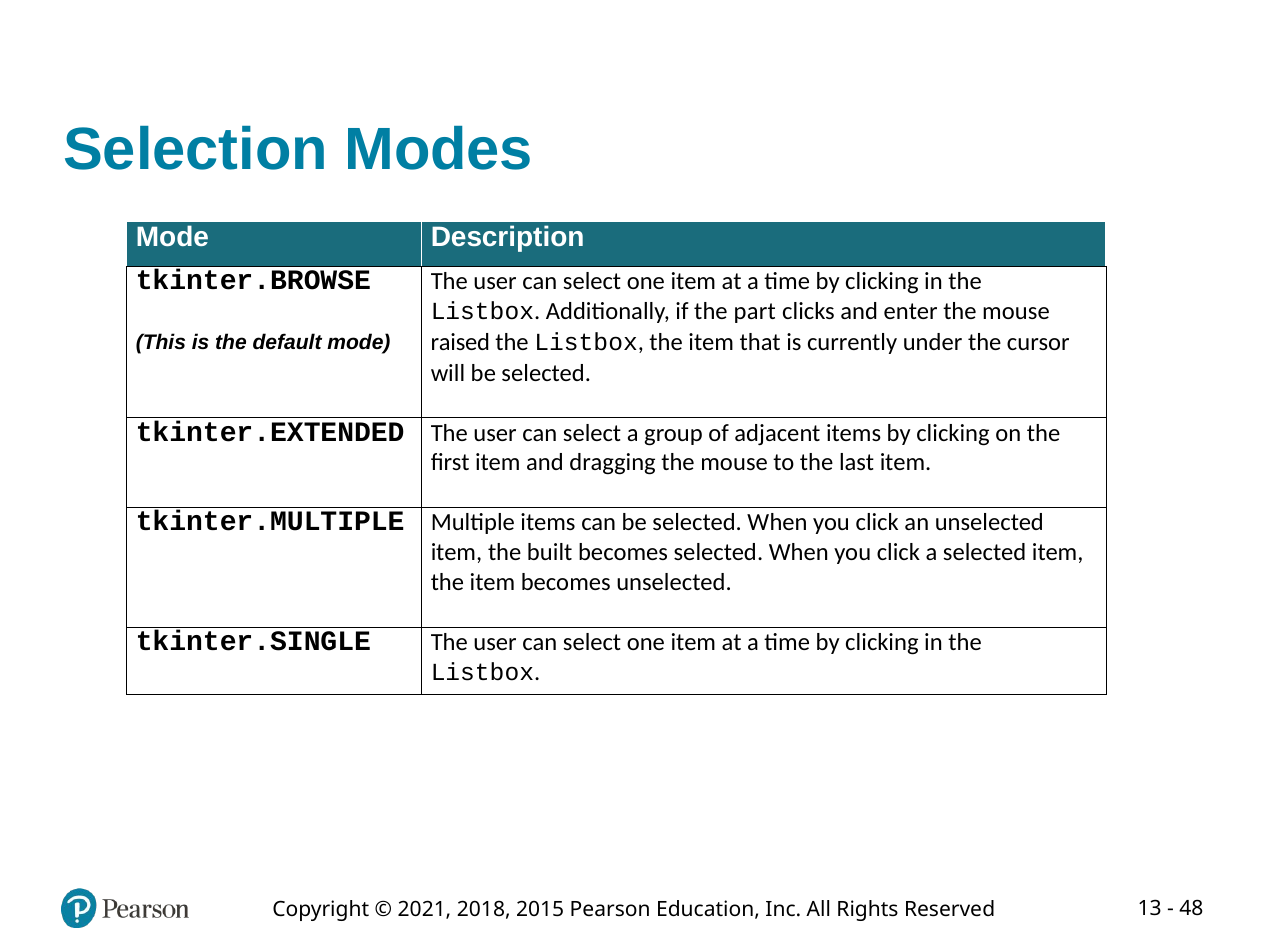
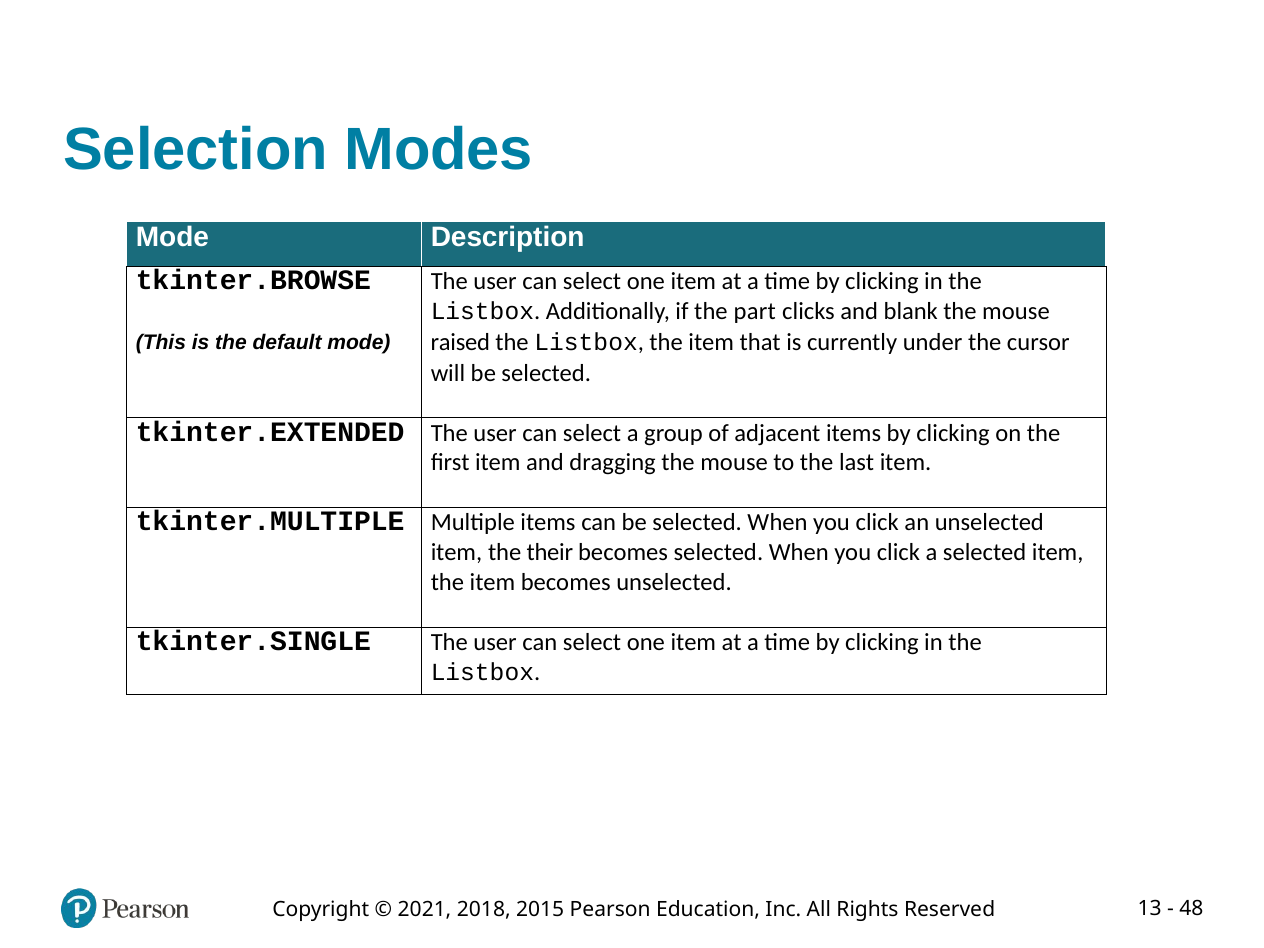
enter: enter -> blank
built: built -> their
